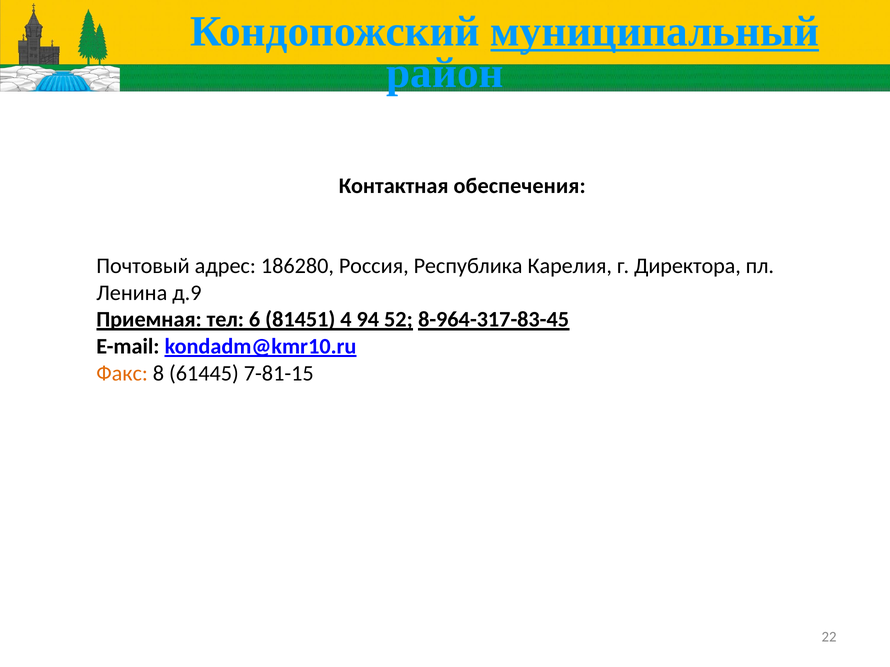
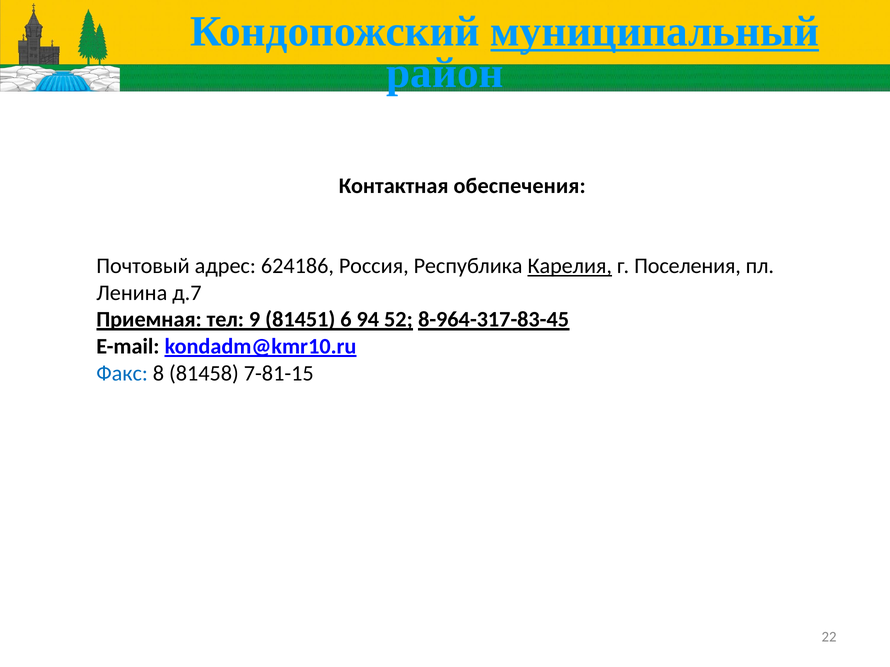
186280: 186280 -> 624186
Карелия underline: none -> present
Директора: Директора -> Поселения
д.9: д.9 -> д.7
6: 6 -> 9
4: 4 -> 6
Факс colour: orange -> blue
61445: 61445 -> 81458
